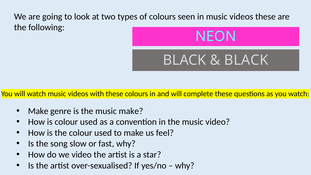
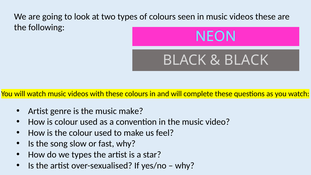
Make at (38, 111): Make -> Artist
we video: video -> types
